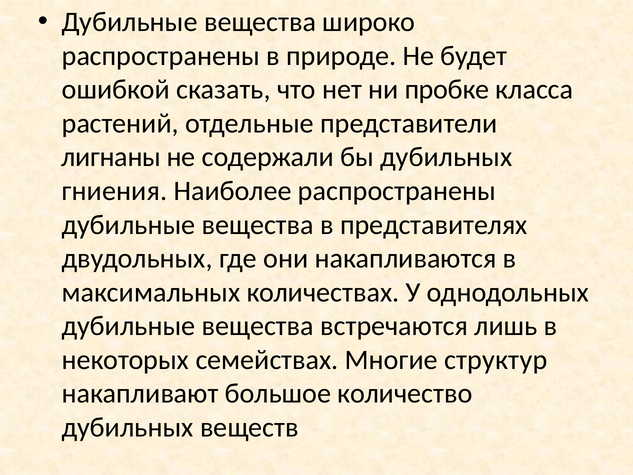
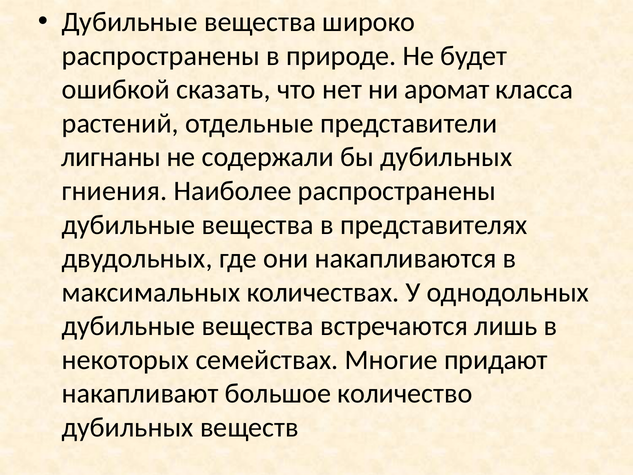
пробке: пробке -> аромат
структур: структур -> придают
